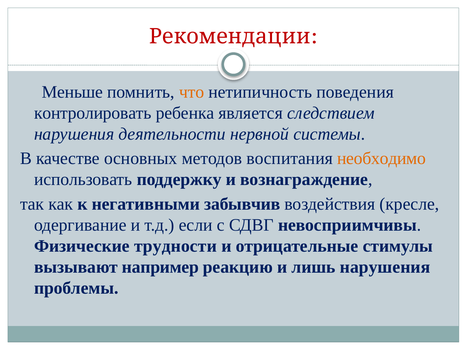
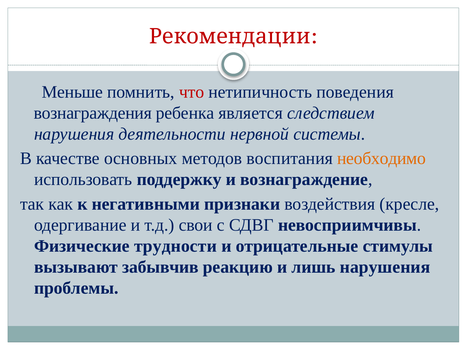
что colour: orange -> red
контролировать: контролировать -> вознаграждения
забывчив: забывчив -> признаки
если: если -> свои
например: например -> забывчив
